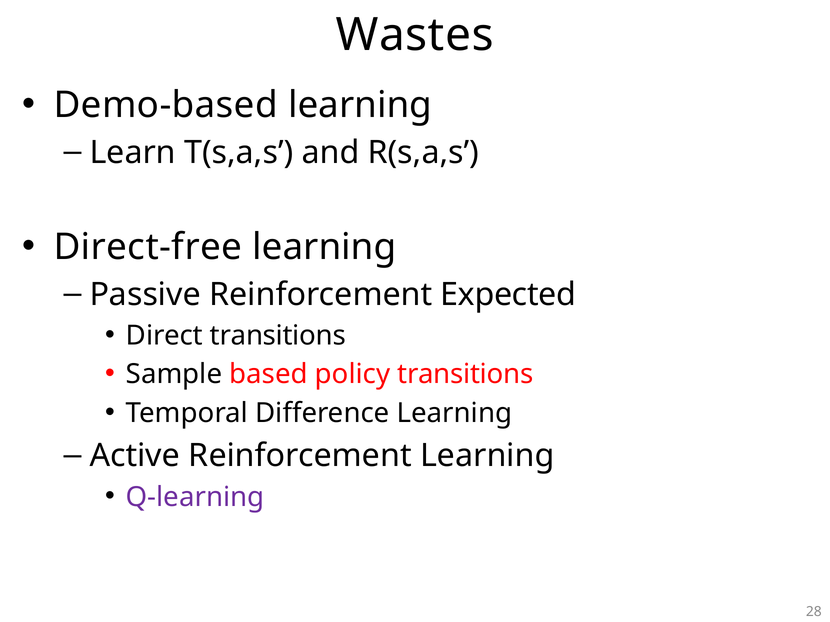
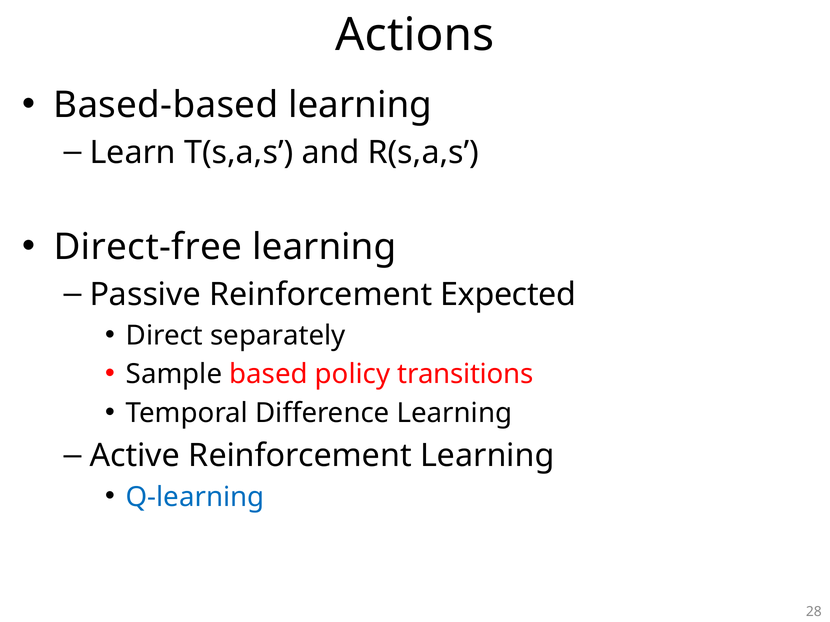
Wastes: Wastes -> Actions
Demo-based: Demo-based -> Based-based
Direct transitions: transitions -> separately
Q-learning colour: purple -> blue
